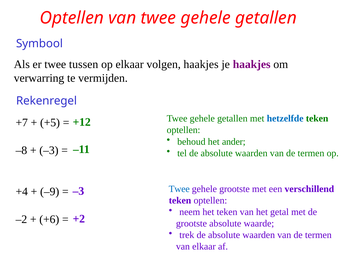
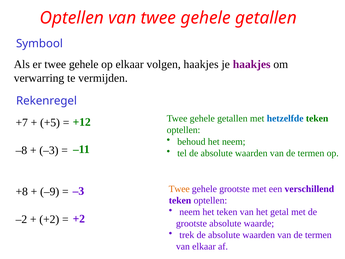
er twee tussen: tussen -> gehele
het ander: ander -> neem
Twee at (179, 189) colour: blue -> orange
+4: +4 -> +8
+6 at (49, 219): +6 -> +2
